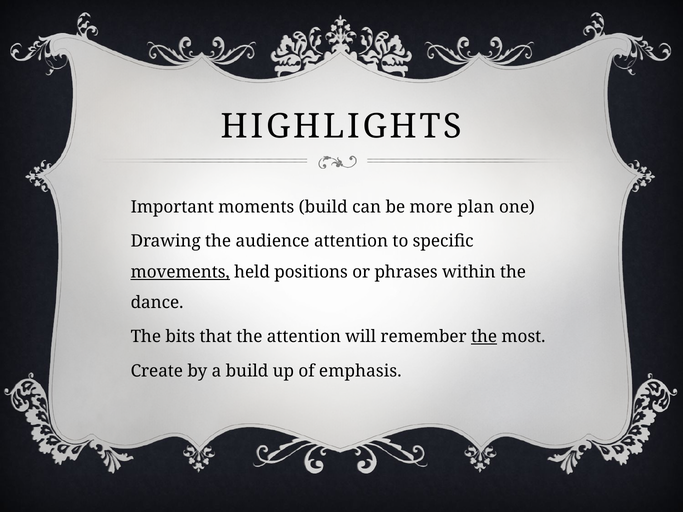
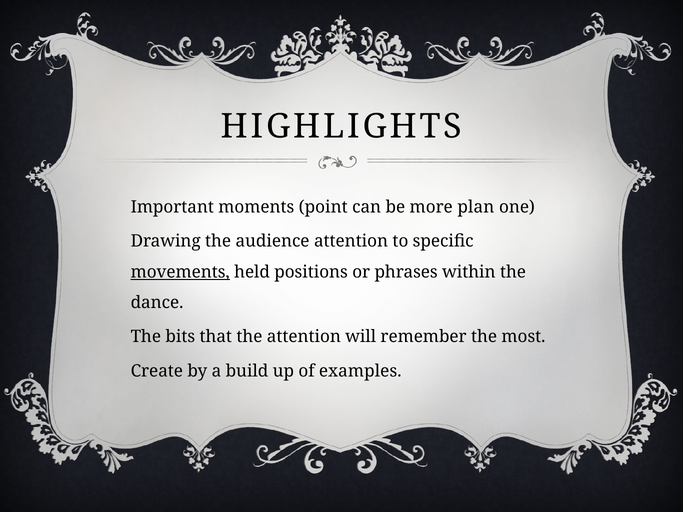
moments build: build -> point
the at (484, 337) underline: present -> none
emphasis: emphasis -> examples
